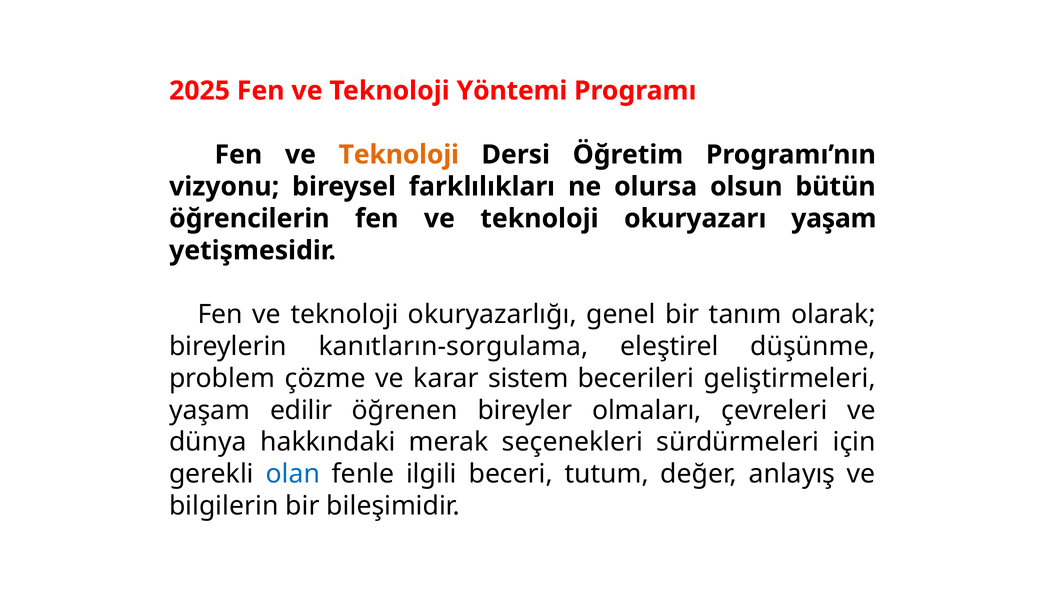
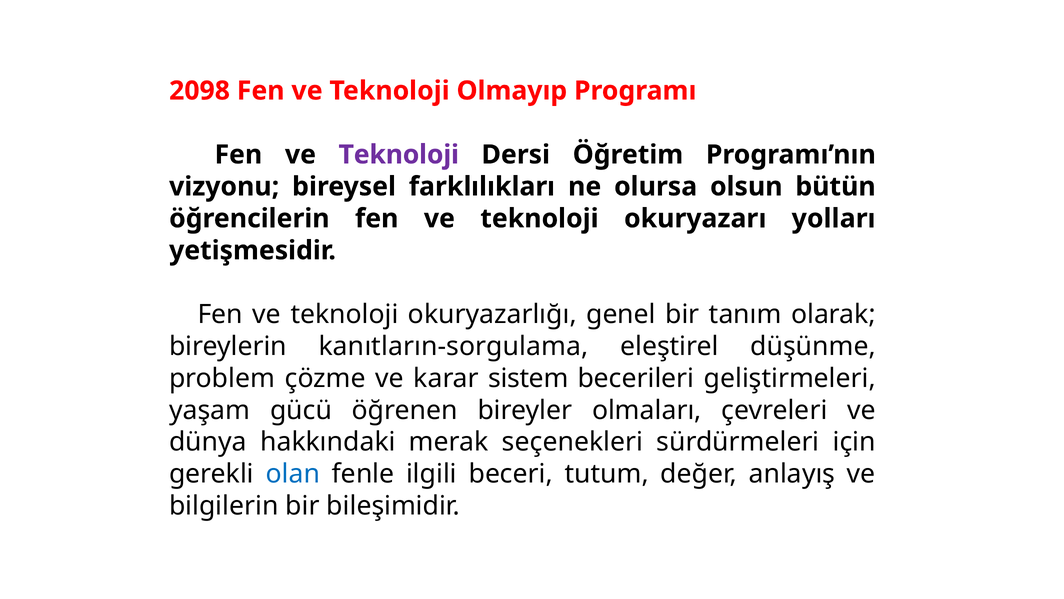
2025: 2025 -> 2098
Yöntemi: Yöntemi -> Olmayıp
Teknoloji at (399, 155) colour: orange -> purple
okuryazarı yaşam: yaşam -> yolları
edilir: edilir -> gücü
